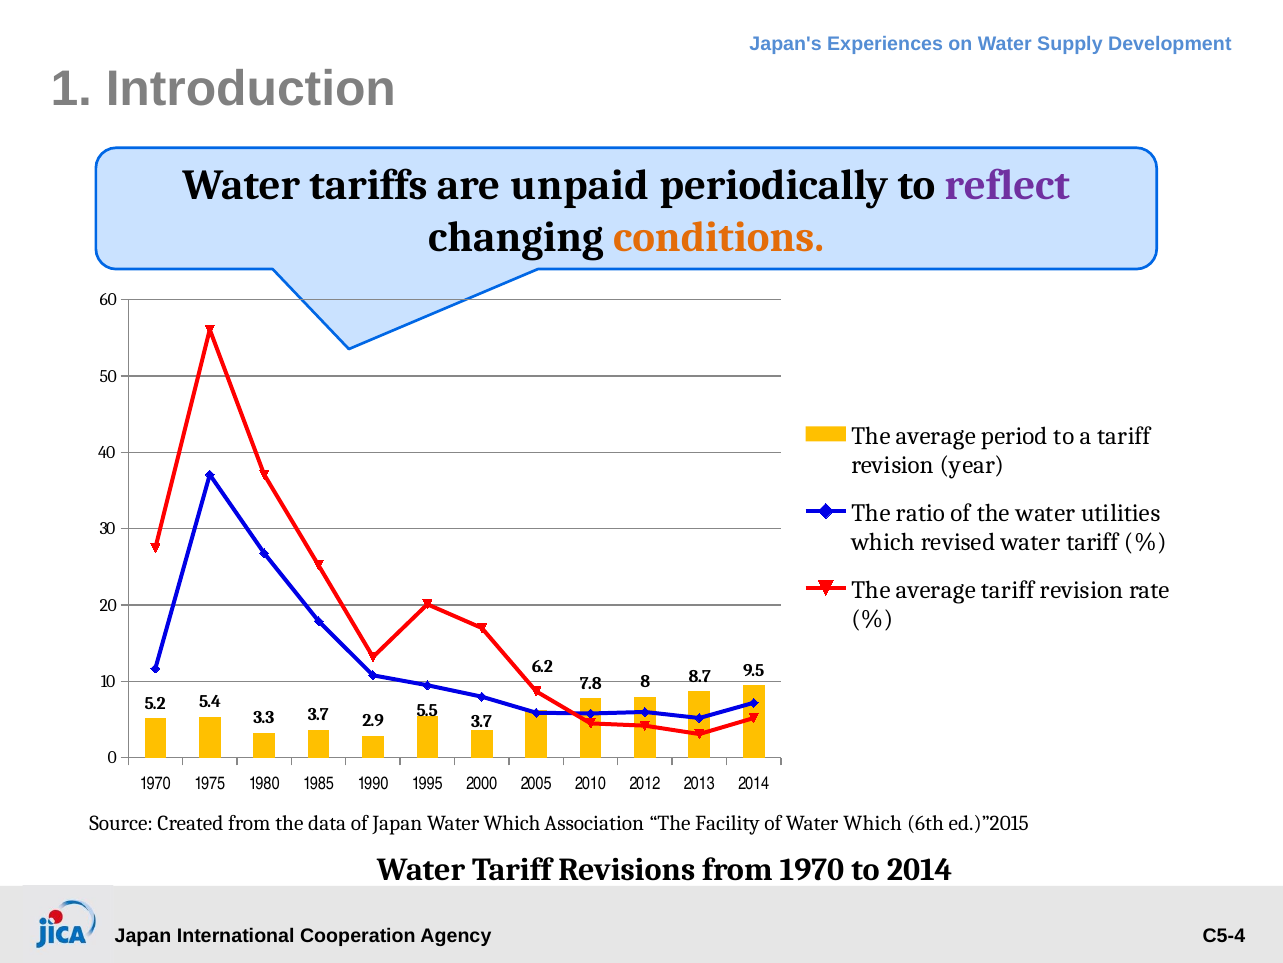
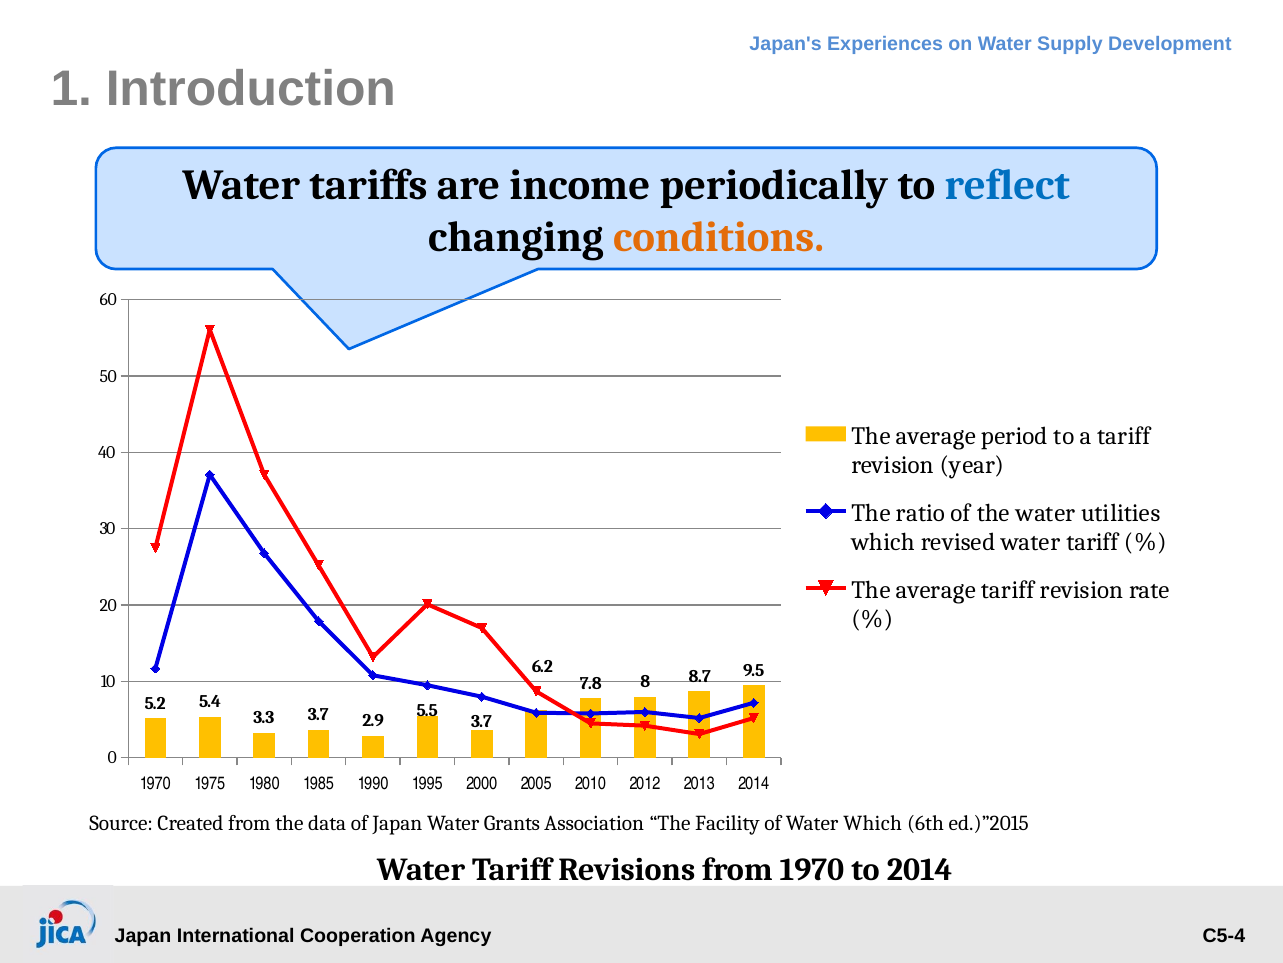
unpaid: unpaid -> income
reflect colour: purple -> blue
Japan Water Which: Which -> Grants
